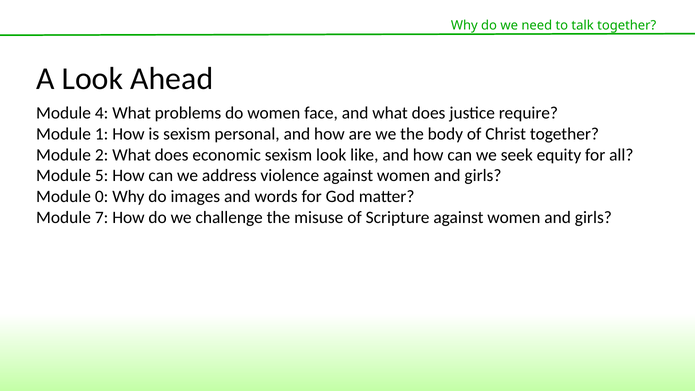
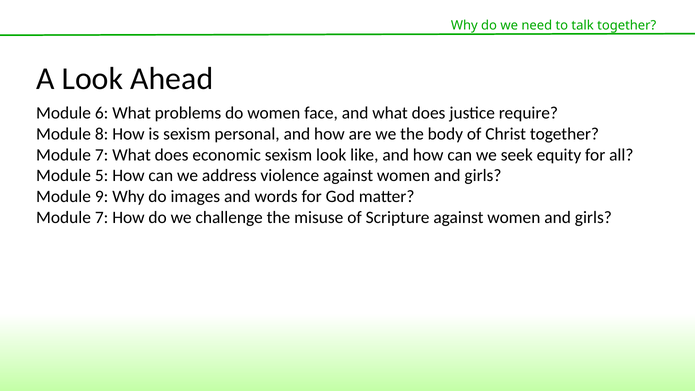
4: 4 -> 6
1: 1 -> 8
2 at (102, 155): 2 -> 7
0: 0 -> 9
